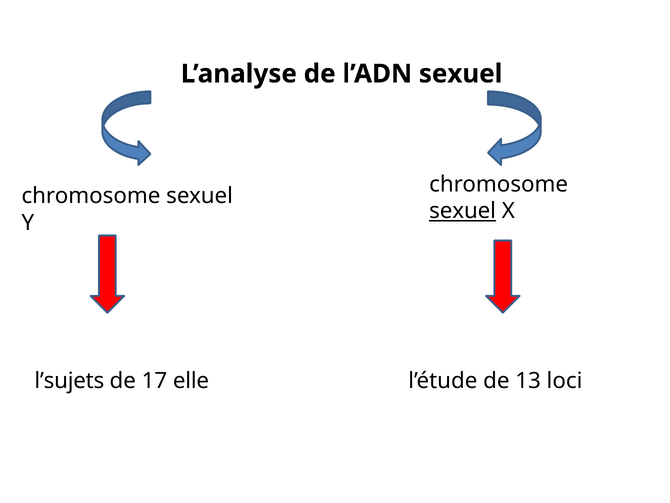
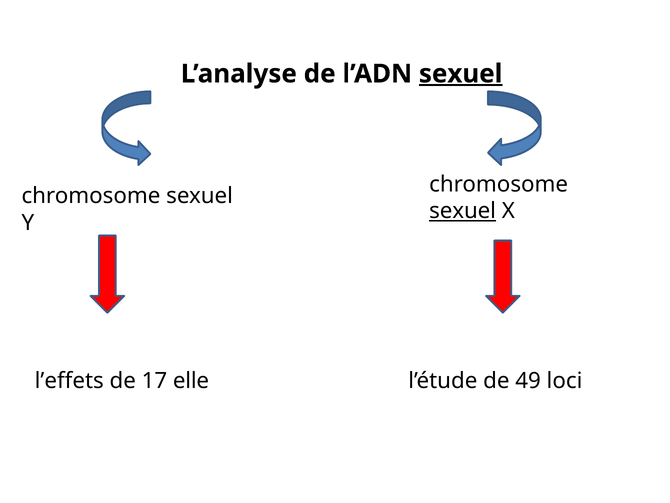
sexuel at (461, 74) underline: none -> present
l’sujets: l’sujets -> l’effets
13: 13 -> 49
